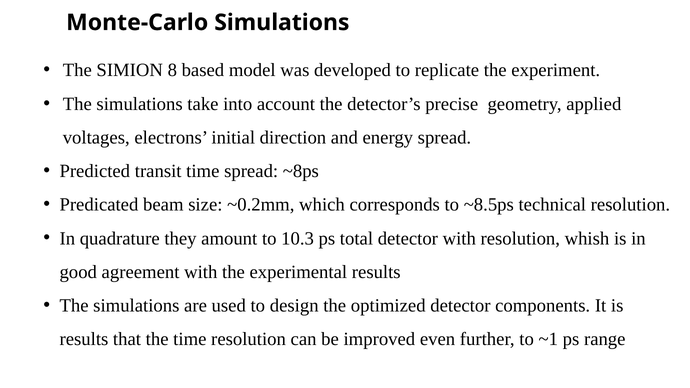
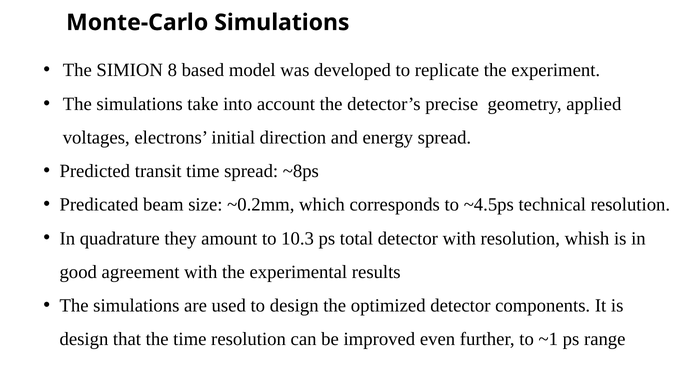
~8.5ps: ~8.5ps -> ~4.5ps
results at (84, 339): results -> design
